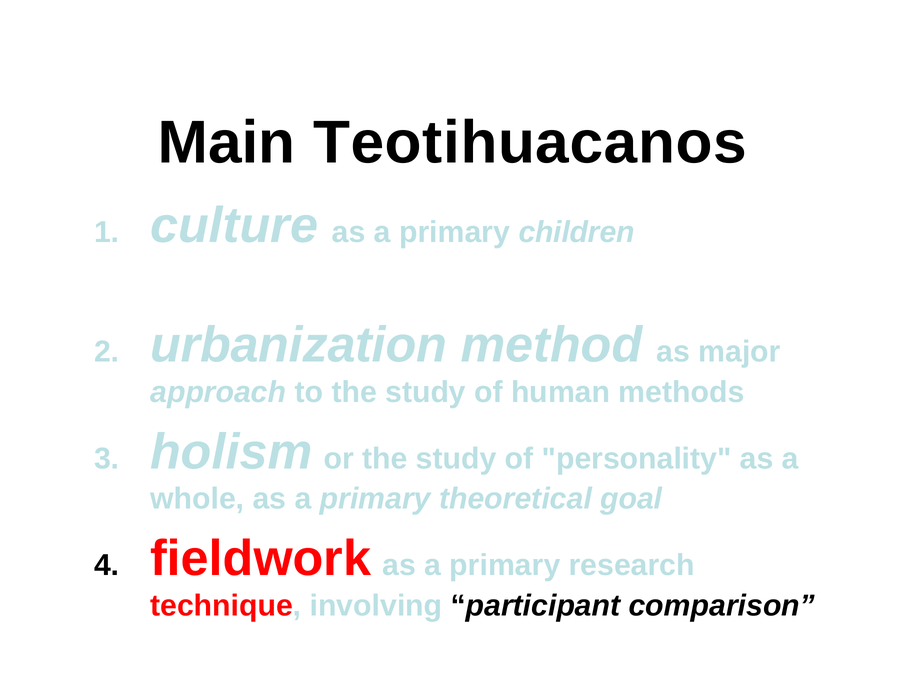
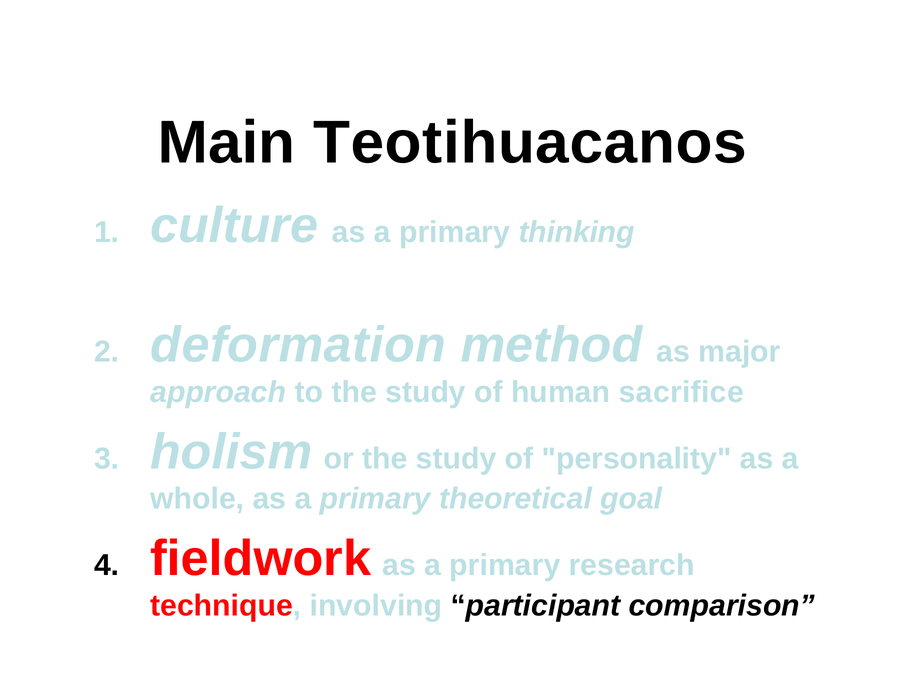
children: children -> thinking
urbanization: urbanization -> deformation
methods: methods -> sacrifice
